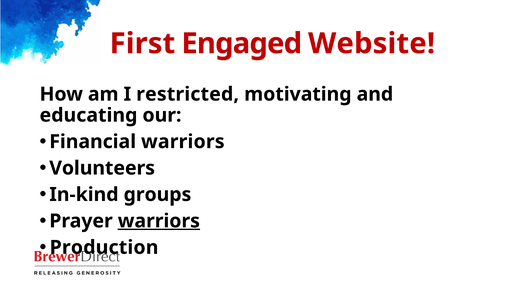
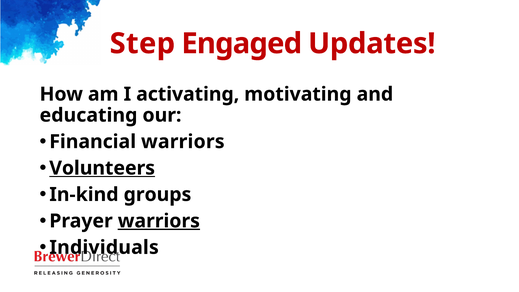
First: First -> Step
Website: Website -> Updates
restricted: restricted -> activating
Volunteers underline: none -> present
Production: Production -> Individuals
